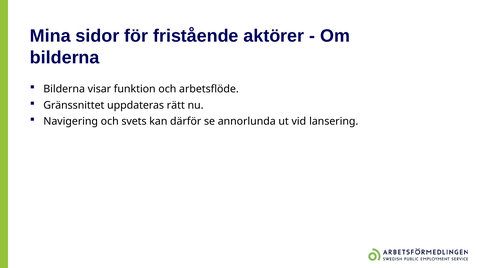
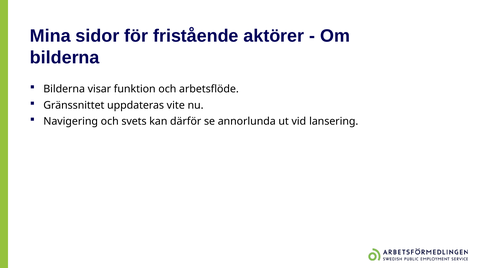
rätt: rätt -> vite
